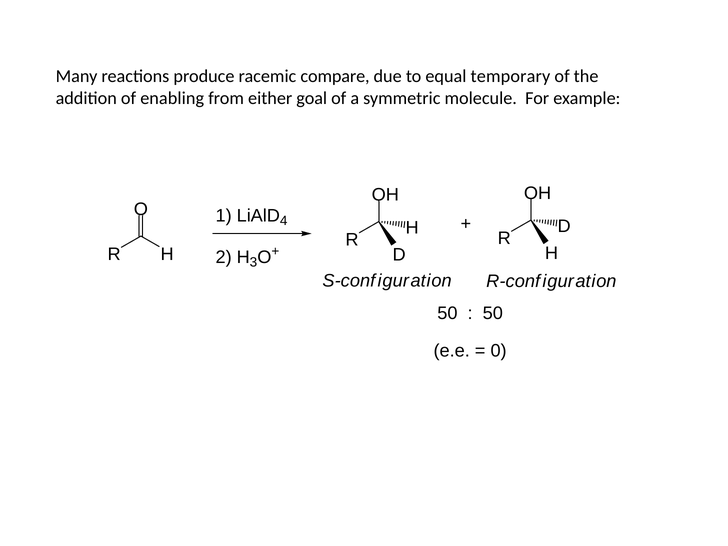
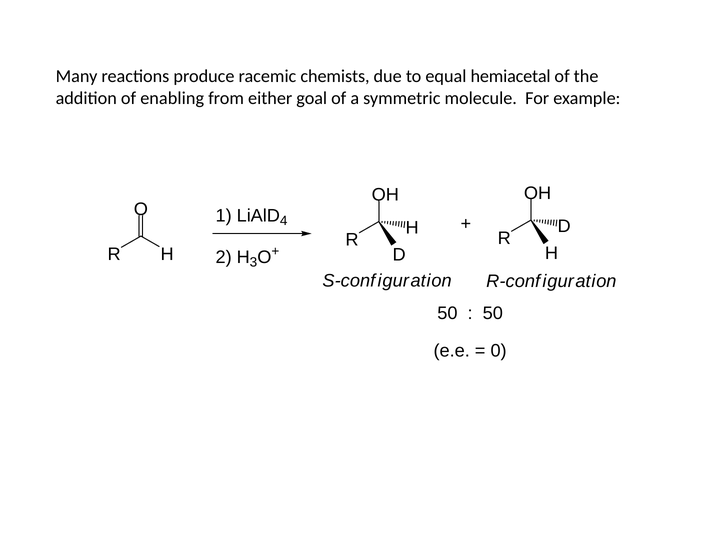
compare: compare -> chemists
temporary: temporary -> hemiacetal
